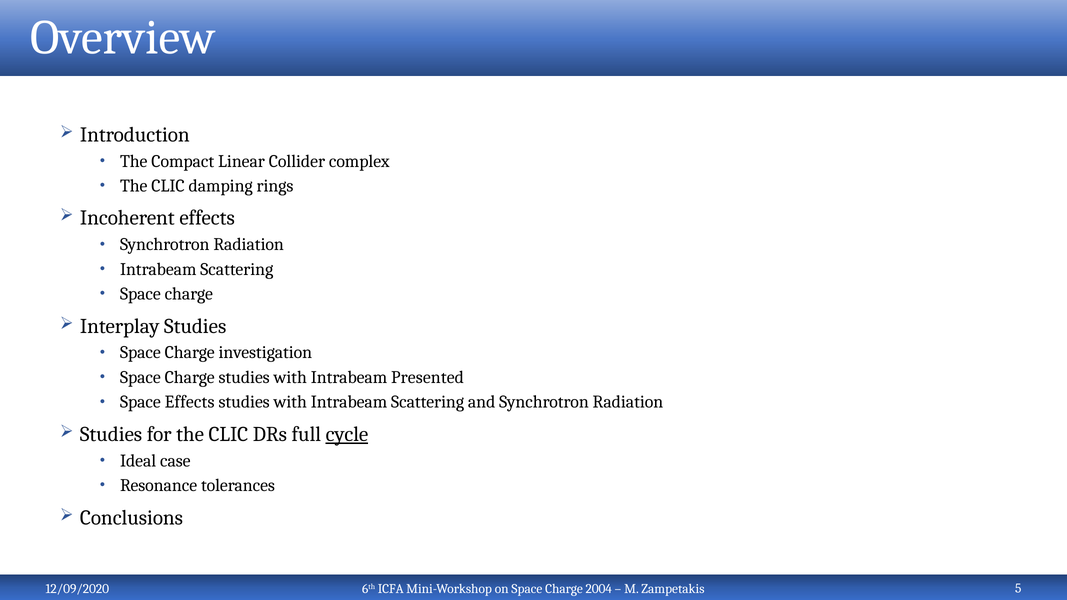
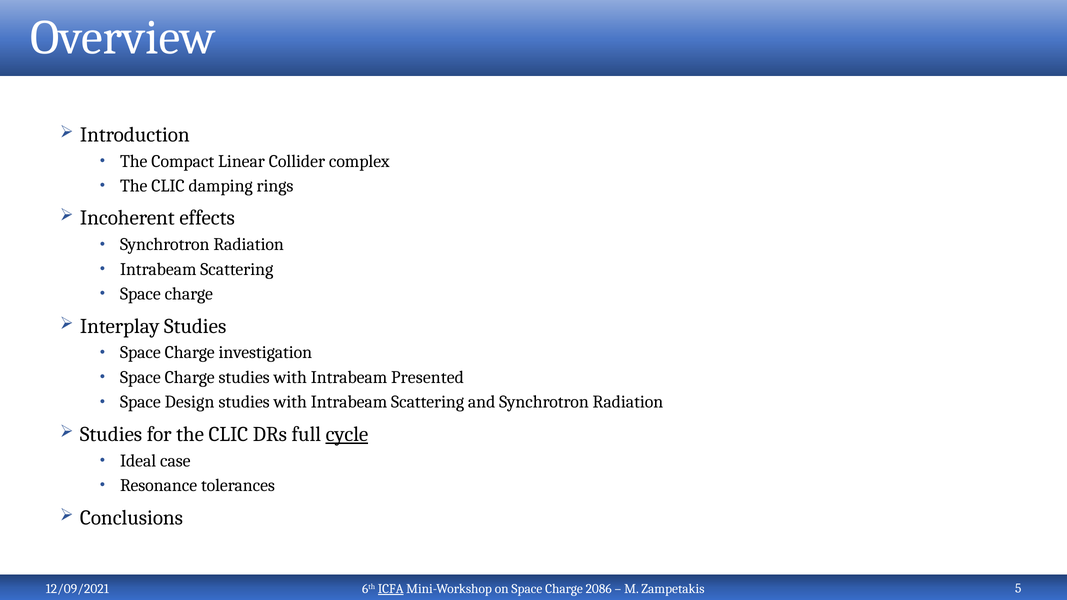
Space Effects: Effects -> Design
12/09/2020: 12/09/2020 -> 12/09/2021
ICFA underline: none -> present
2004: 2004 -> 2086
